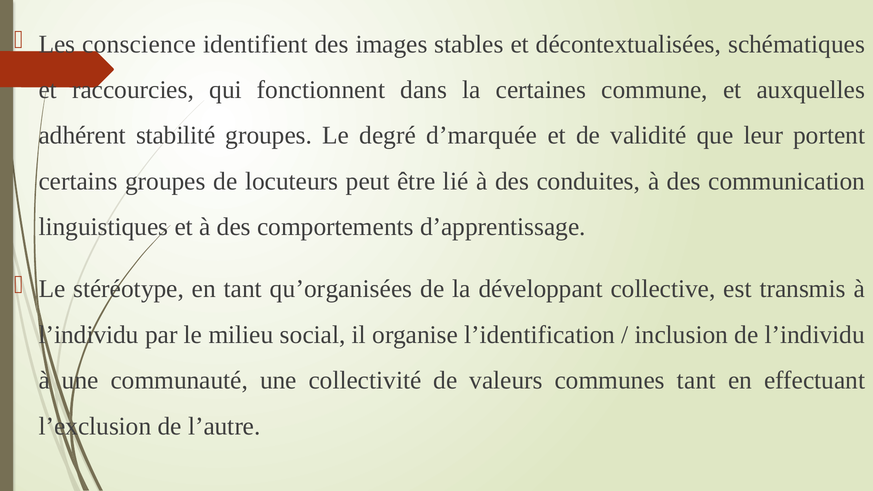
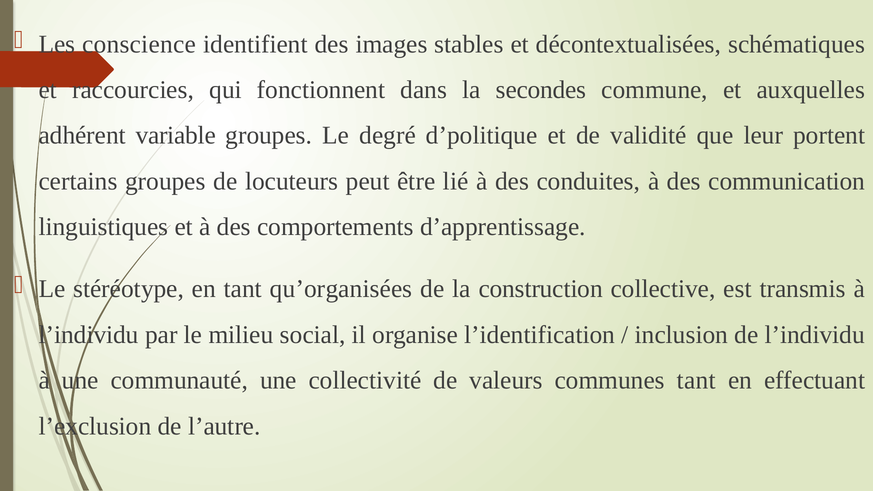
certaines: certaines -> secondes
stabilité: stabilité -> variable
d’marquée: d’marquée -> d’politique
développant: développant -> construction
